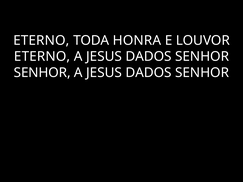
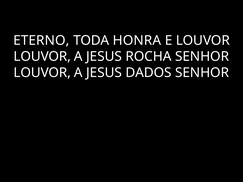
ETERNO at (42, 57): ETERNO -> LOUVOR
DADOS at (149, 57): DADOS -> ROCHA
SENHOR at (42, 73): SENHOR -> LOUVOR
